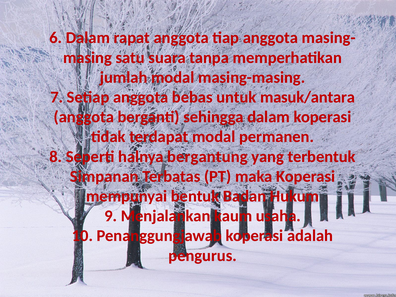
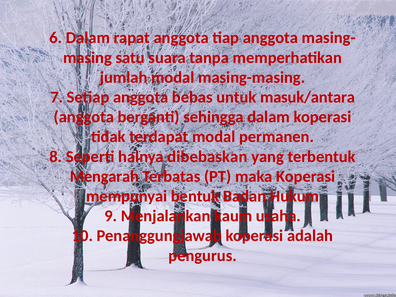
bergantung: bergantung -> dibebaskan
Simpanan: Simpanan -> Mengarah
